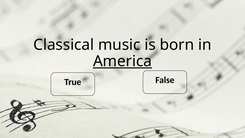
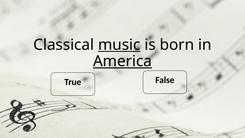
music underline: none -> present
